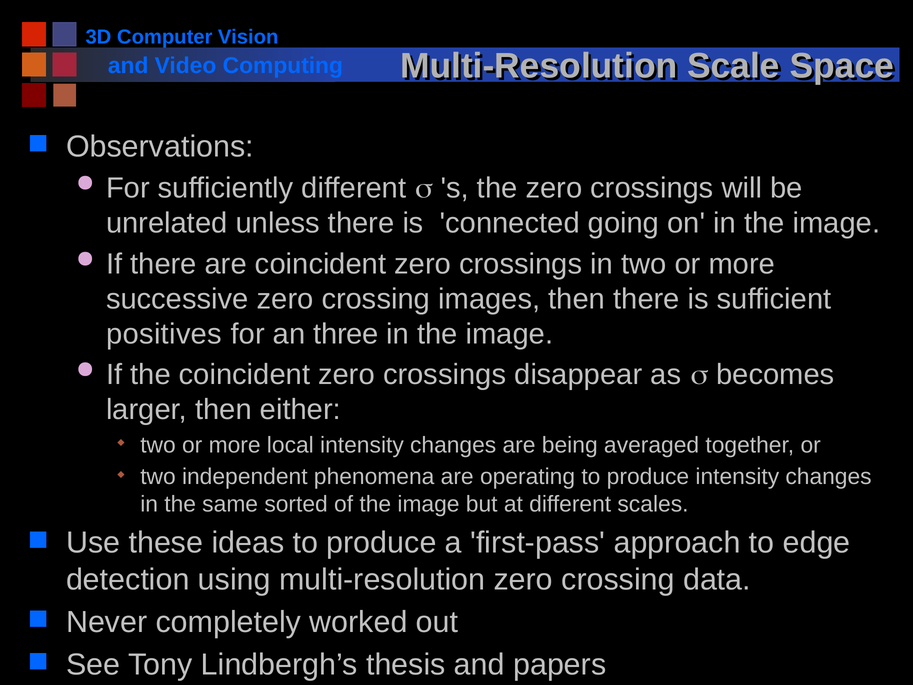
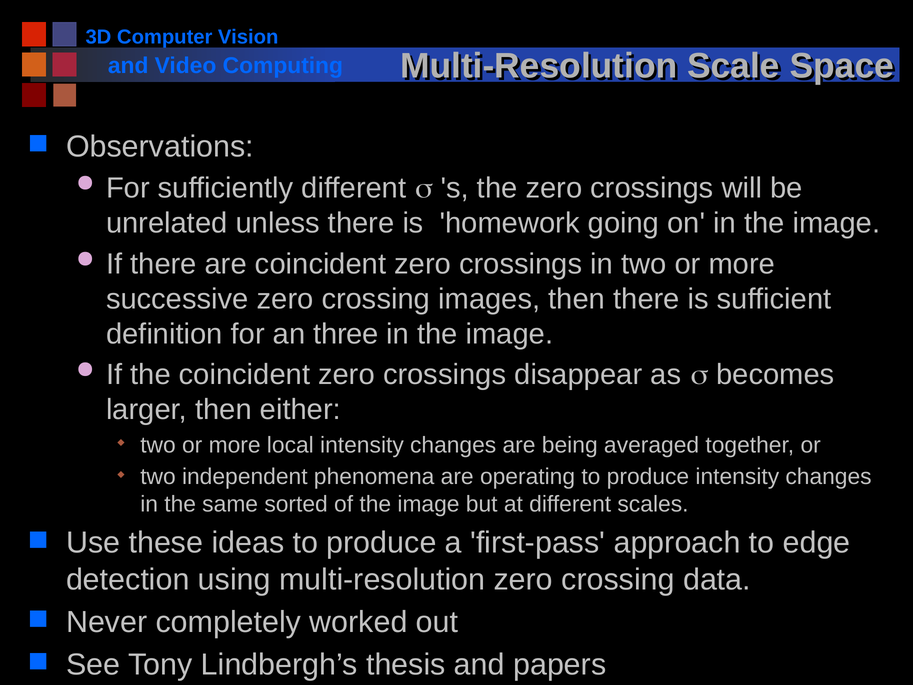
connected: connected -> homework
positives: positives -> definition
